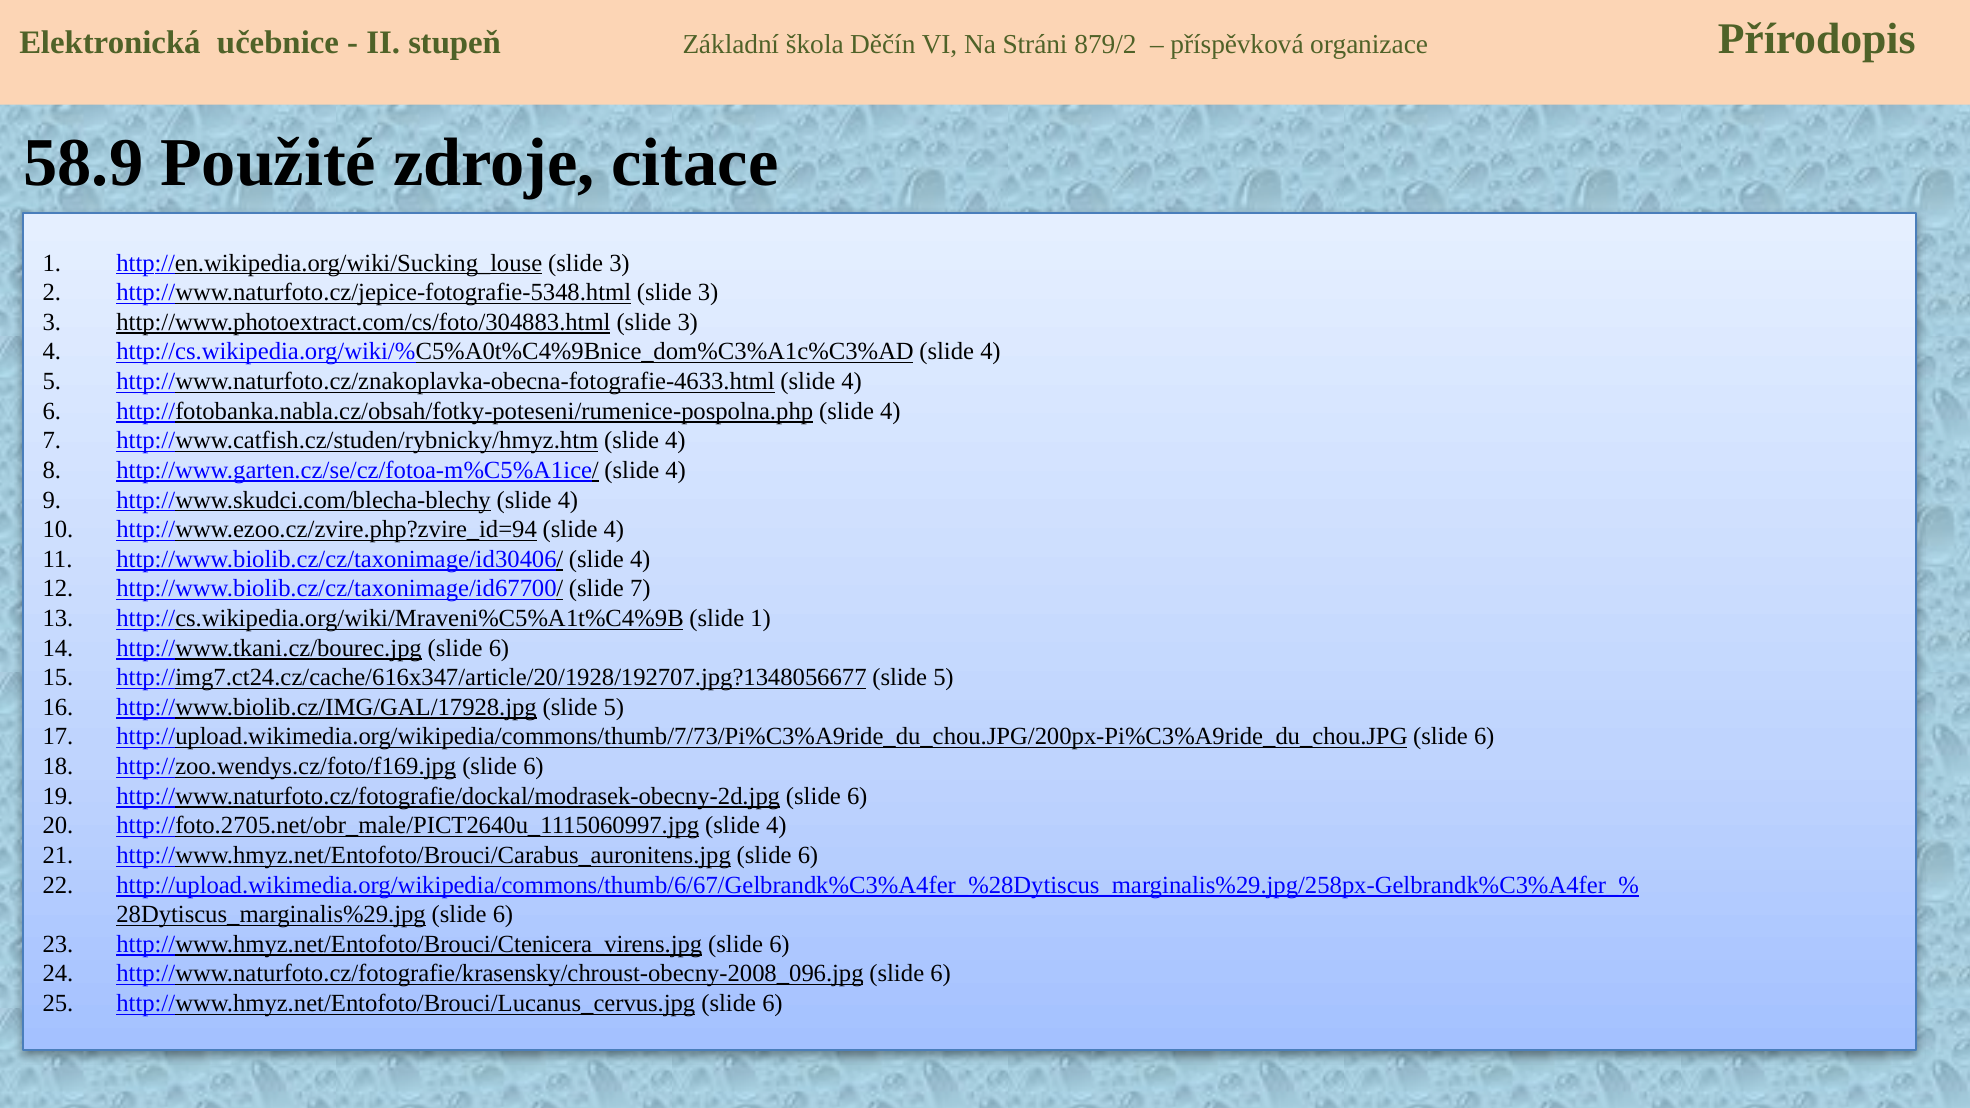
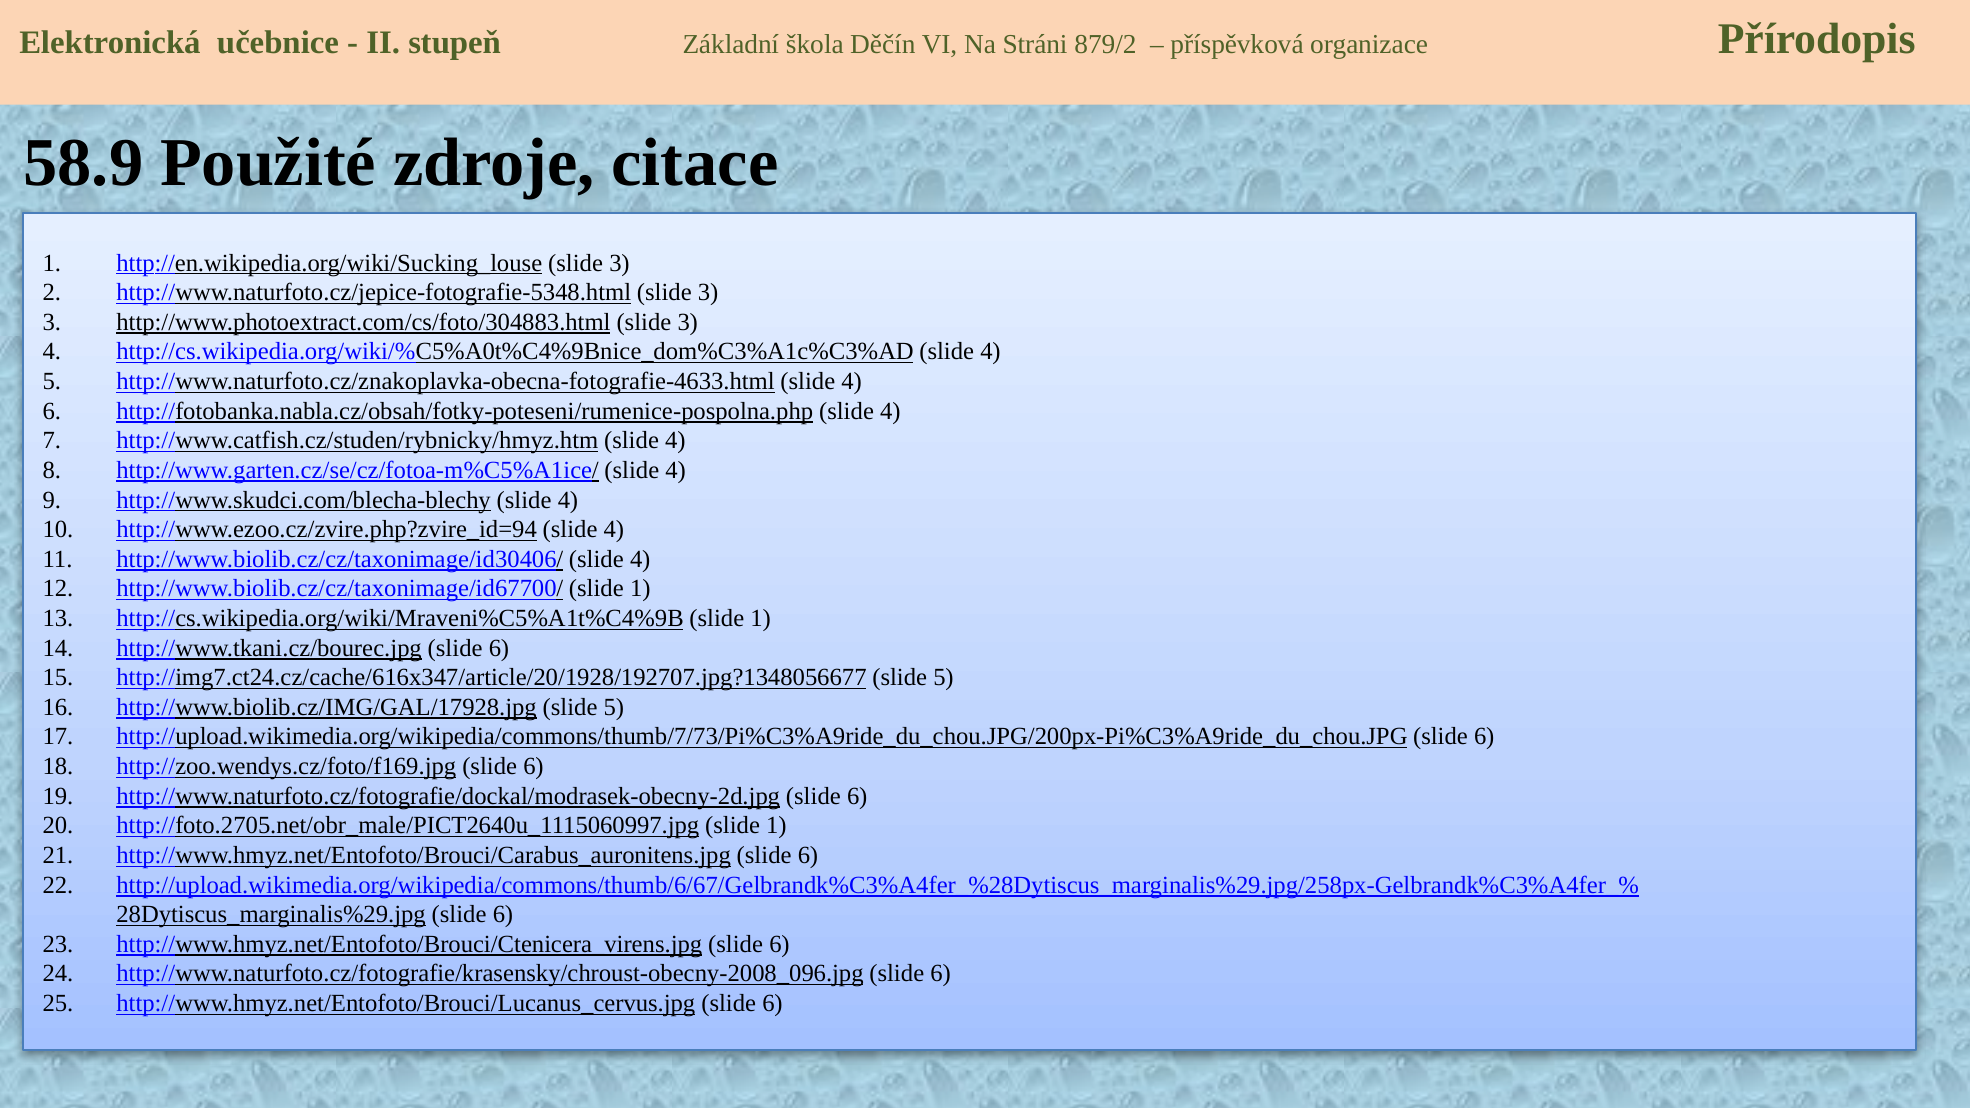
http://www.biolib.cz/cz/taxonimage/id67700/ slide 7: 7 -> 1
http://foto.2705.net/obr_male/PICT2640u_1115060997.jpg slide 4: 4 -> 1
